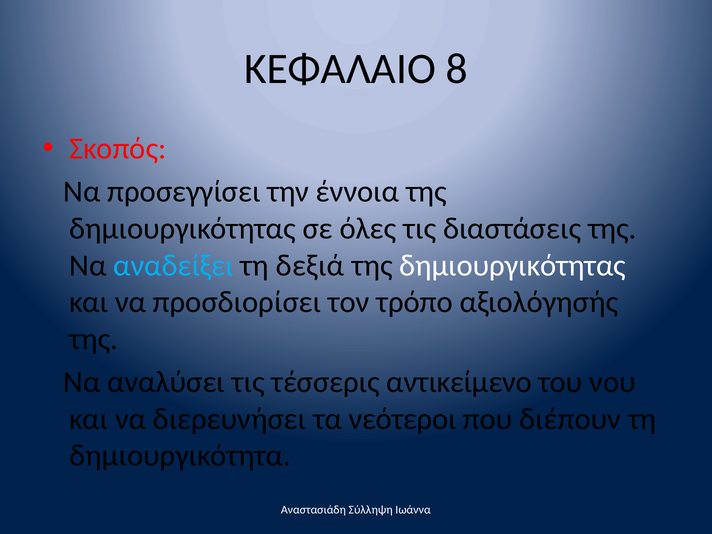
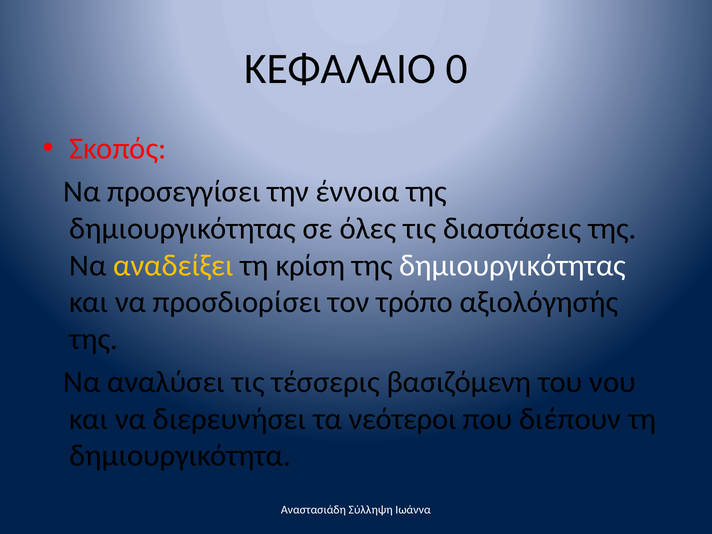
8: 8 -> 0
αναδείξει colour: light blue -> yellow
δεξιά: δεξιά -> κρίση
αντικείμενο: αντικείμενο -> βασιζόμενη
